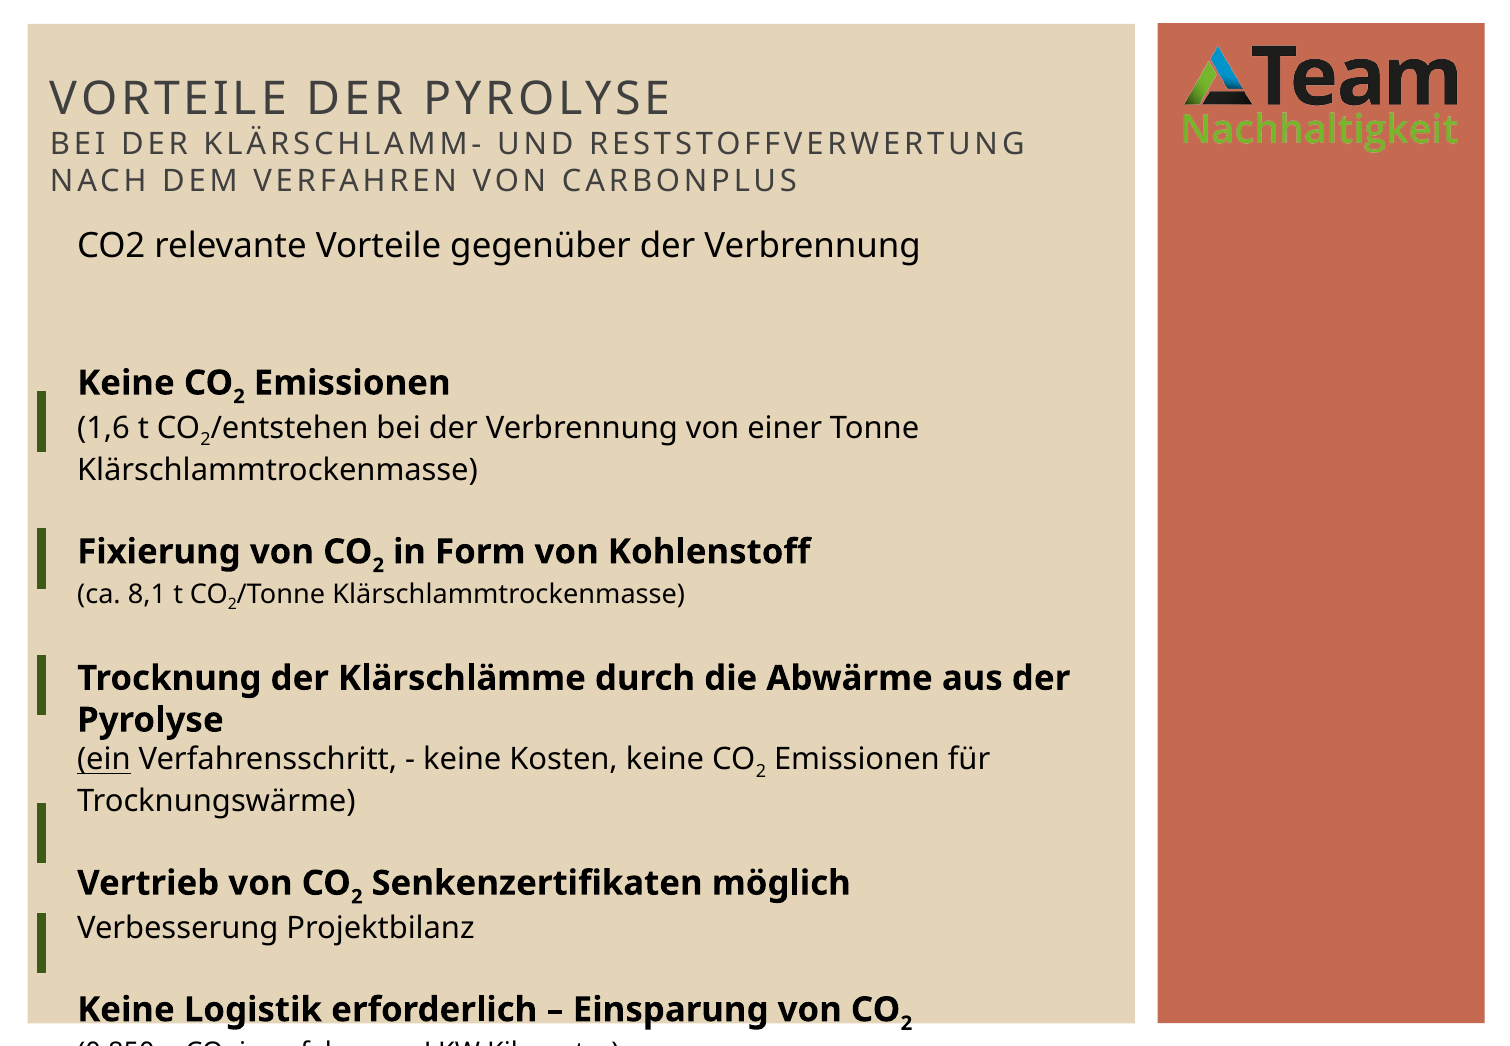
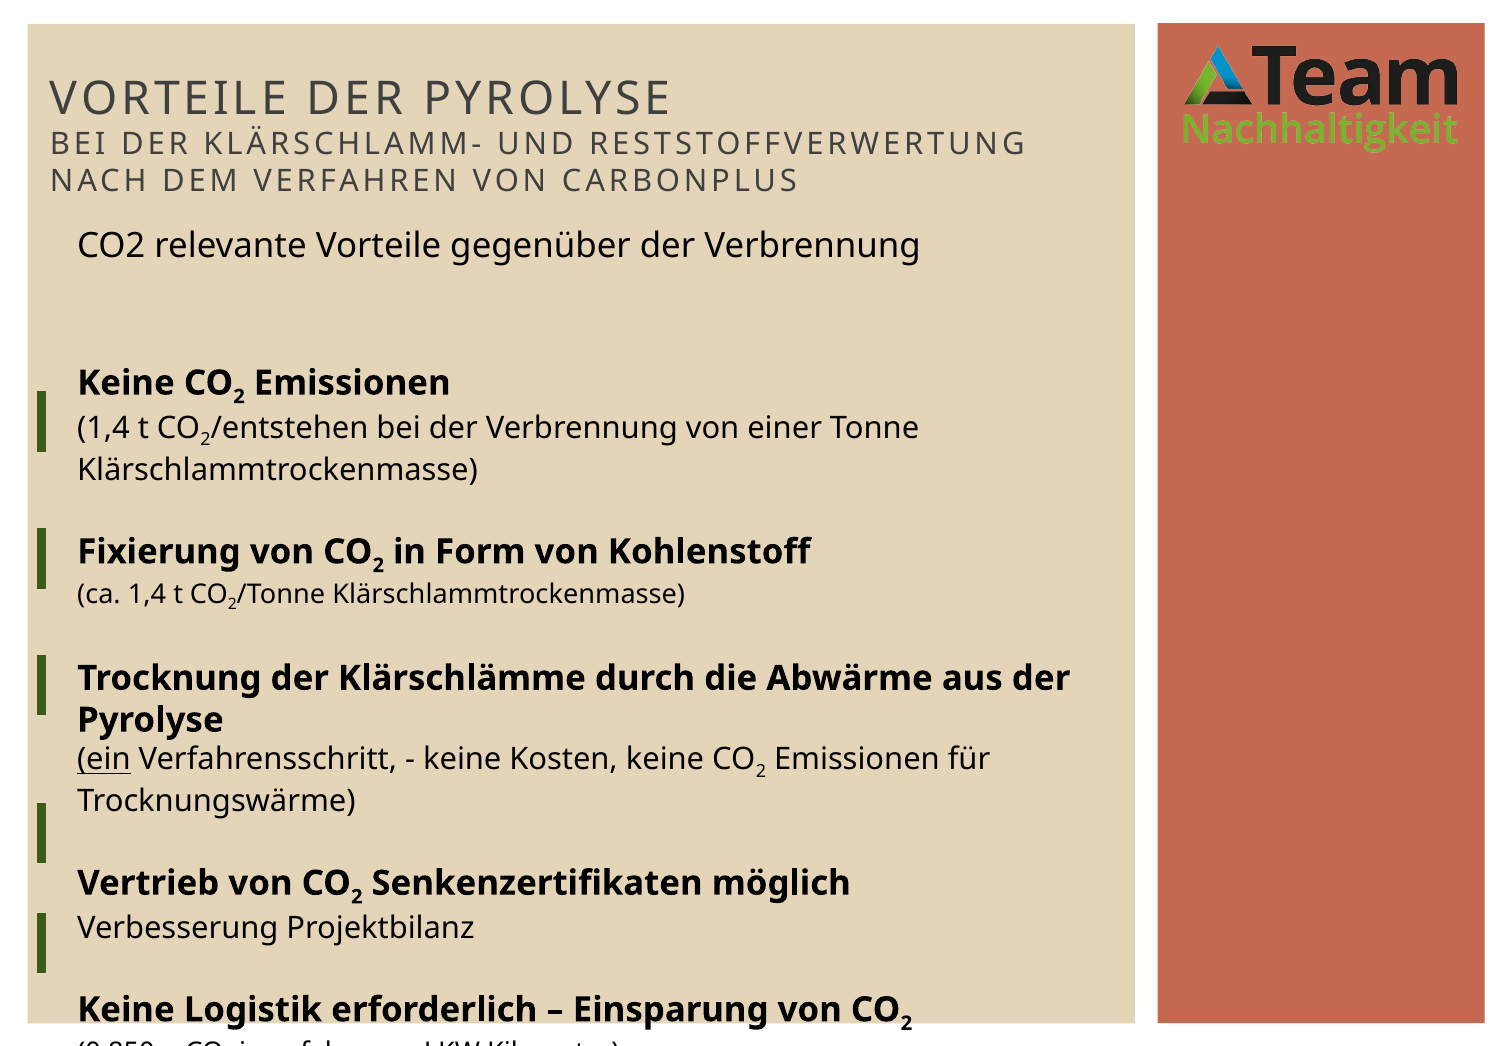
1,6 at (104, 428): 1,6 -> 1,4
ca 8,1: 8,1 -> 1,4
